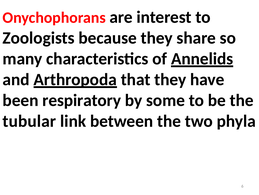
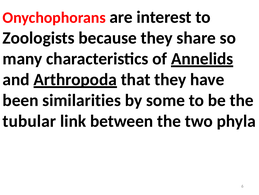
respiratory: respiratory -> similarities
